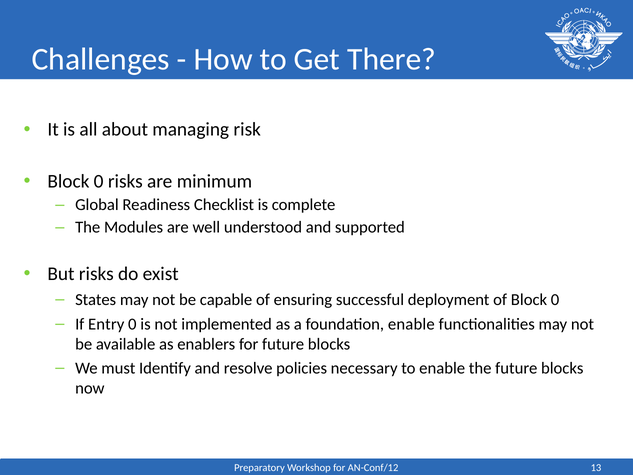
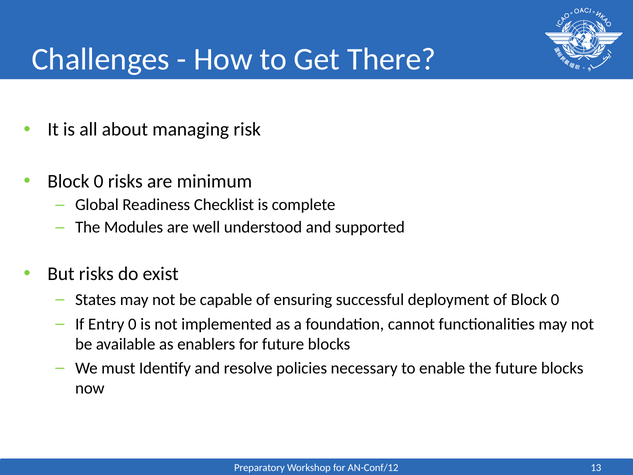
foundation enable: enable -> cannot
